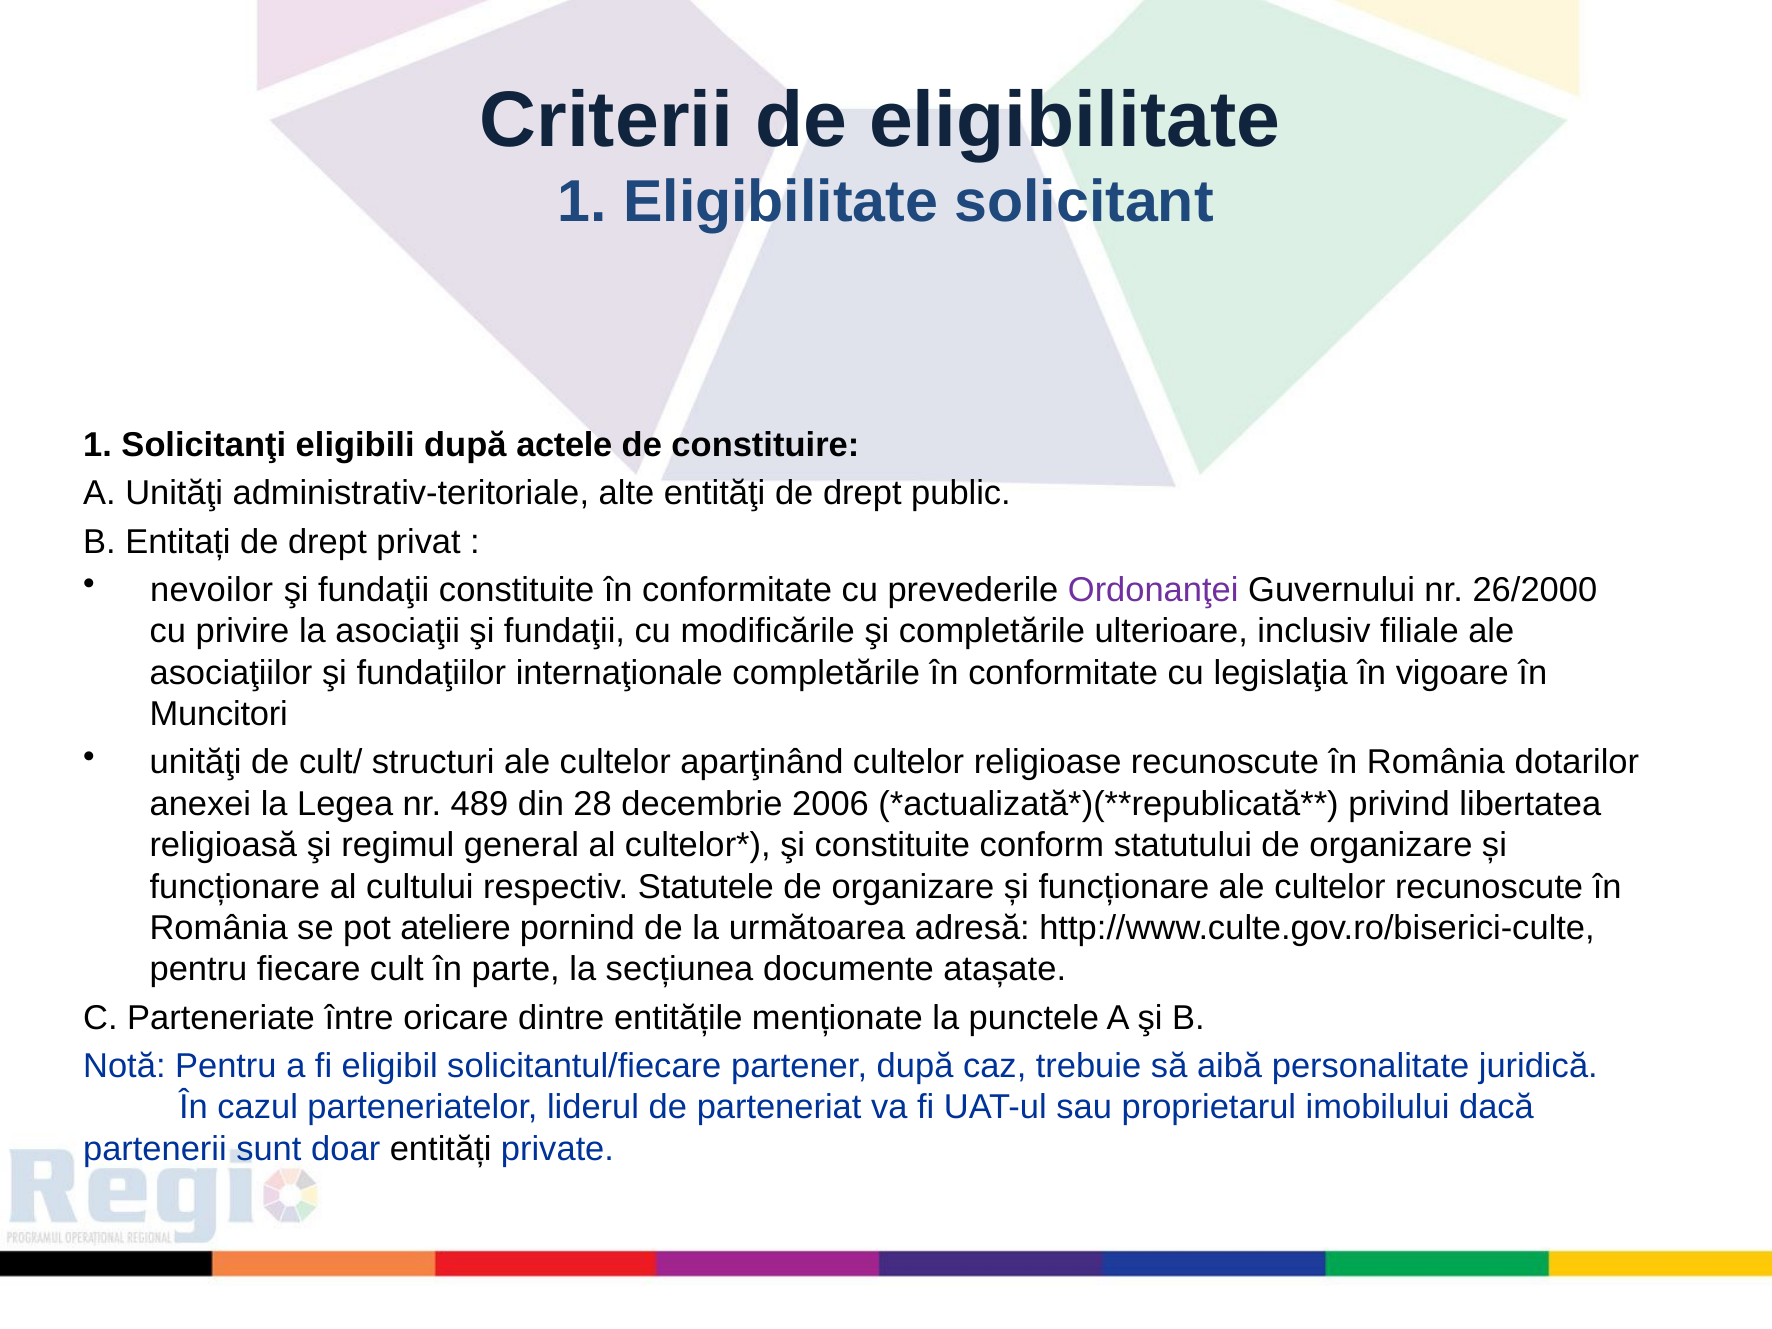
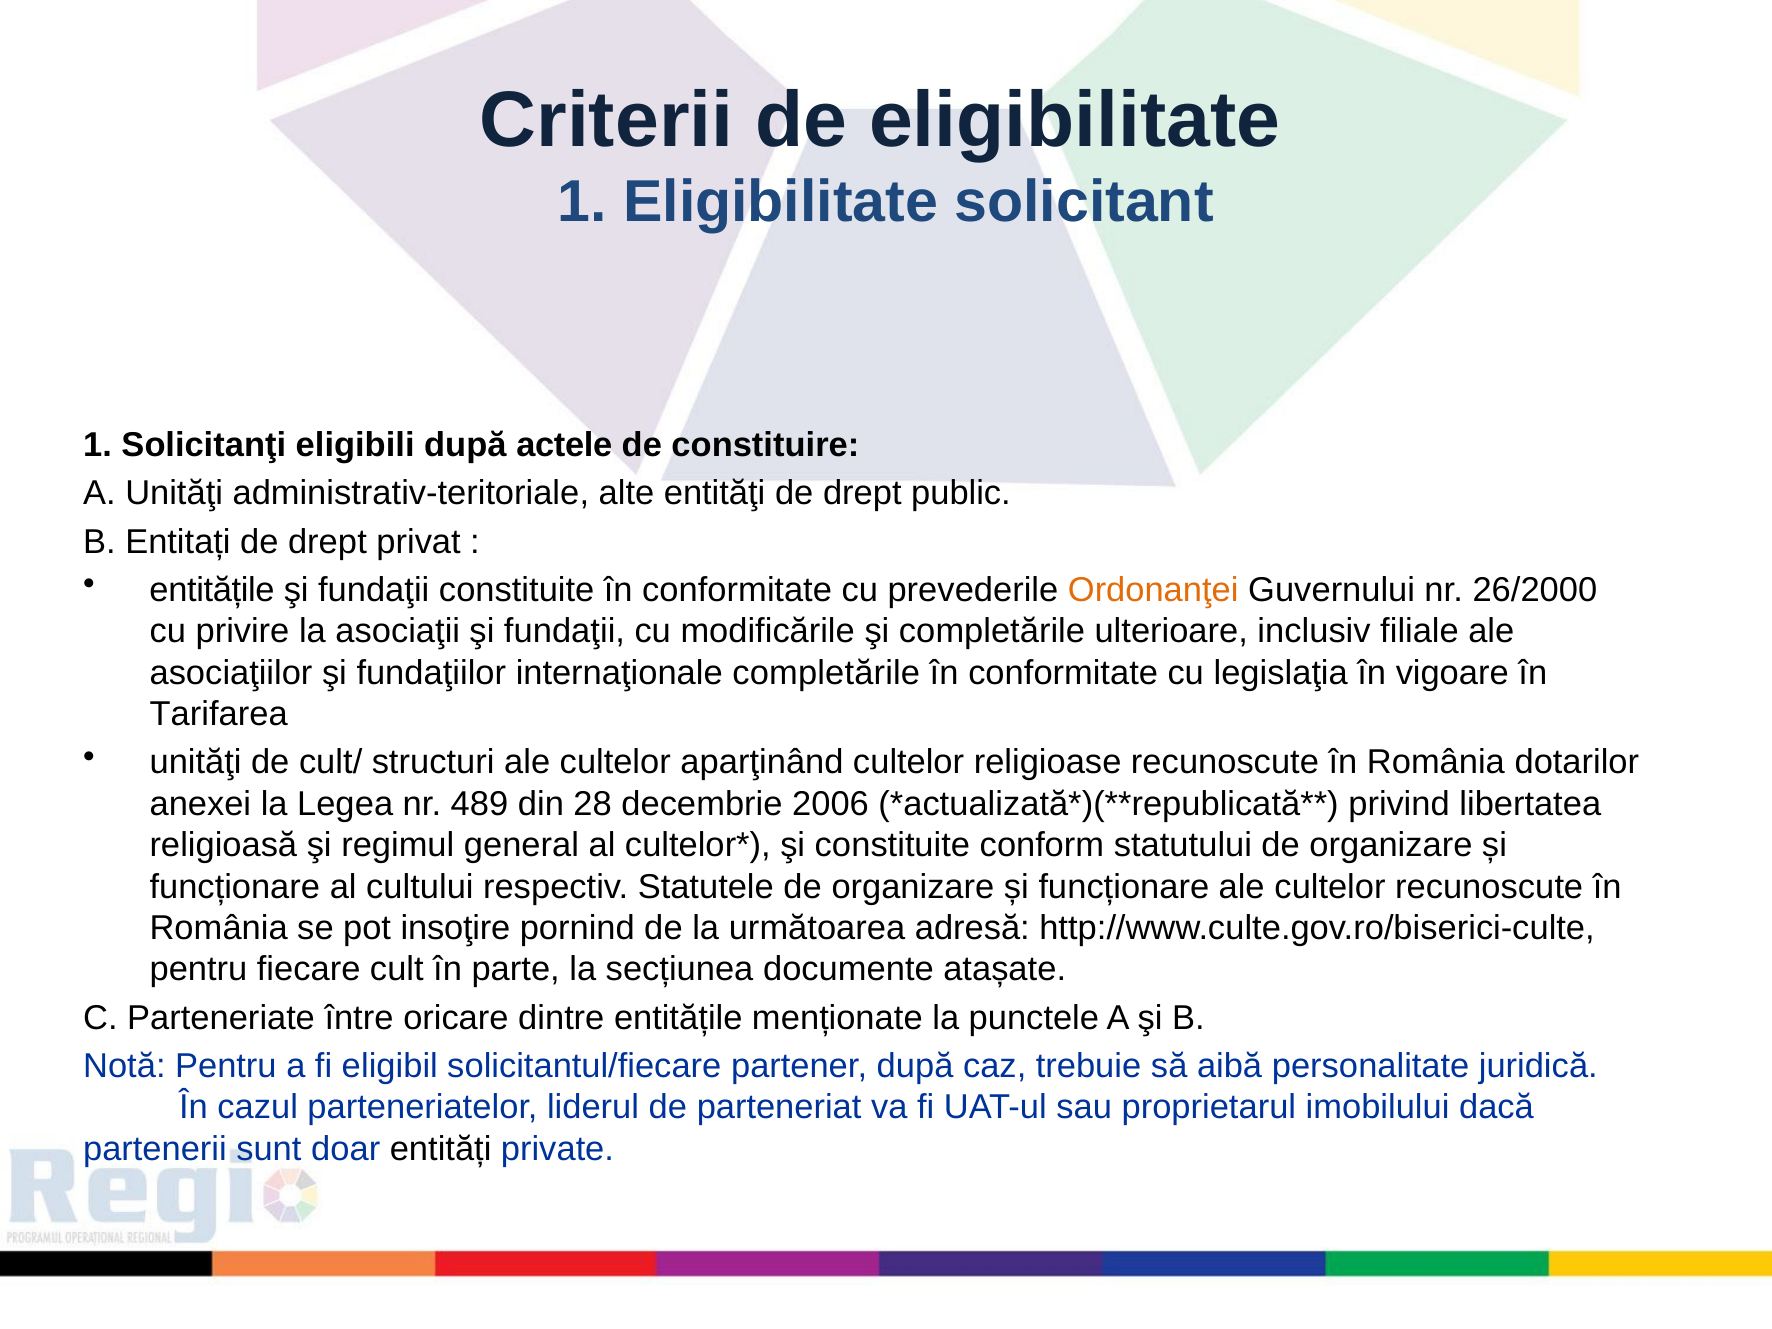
nevoilor at (212, 590): nevoilor -> entitățile
Ordonanţei colour: purple -> orange
Muncitori: Muncitori -> Tarifarea
ateliere: ateliere -> insoţire
